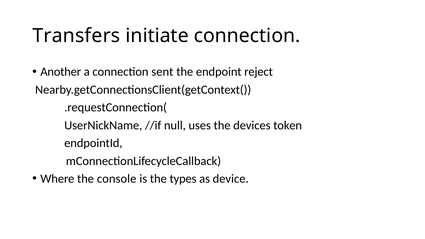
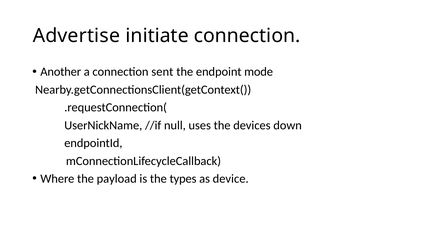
Transfers: Transfers -> Advertise
reject: reject -> mode
token: token -> down
console: console -> payload
